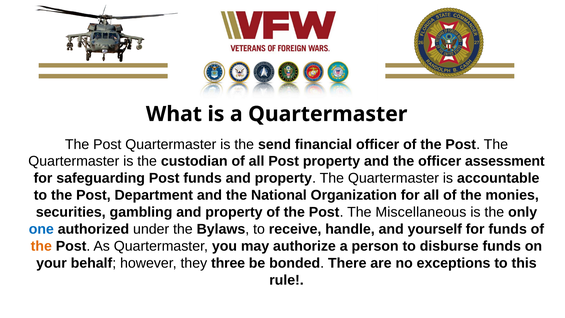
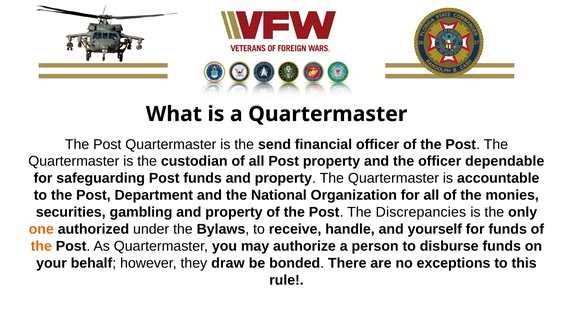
assessment: assessment -> dependable
Miscellaneous: Miscellaneous -> Discrepancies
one colour: blue -> orange
three: three -> draw
